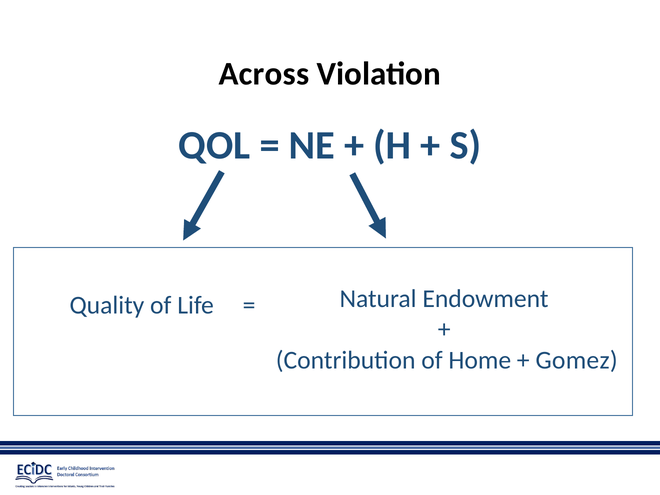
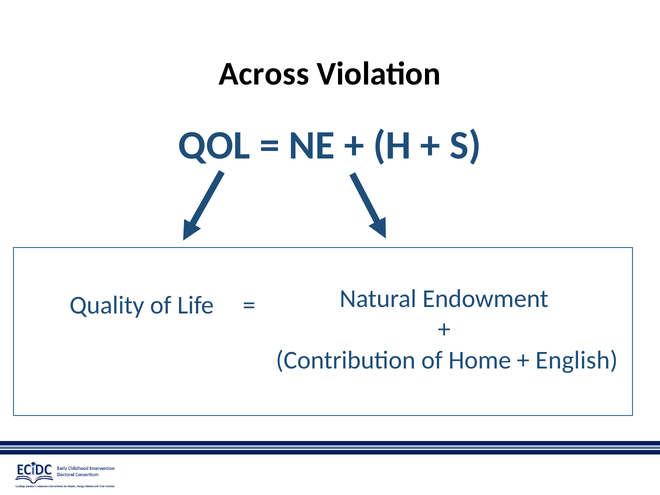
Gomez: Gomez -> English
